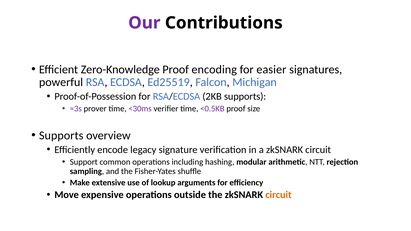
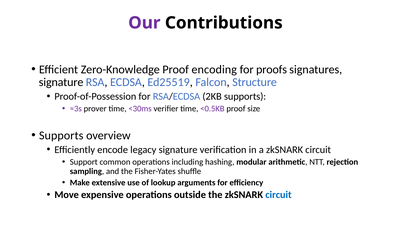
easier: easier -> proofs
powerful at (61, 82): powerful -> signature
Michigan: Michigan -> Structure
circuit at (278, 195) colour: orange -> blue
